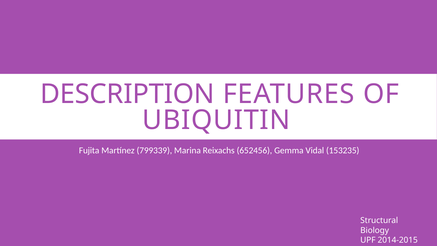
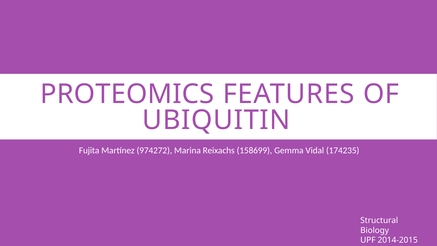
DESCRIPTION: DESCRIPTION -> PROTEOMICS
799339: 799339 -> 974272
652456: 652456 -> 158699
153235: 153235 -> 174235
